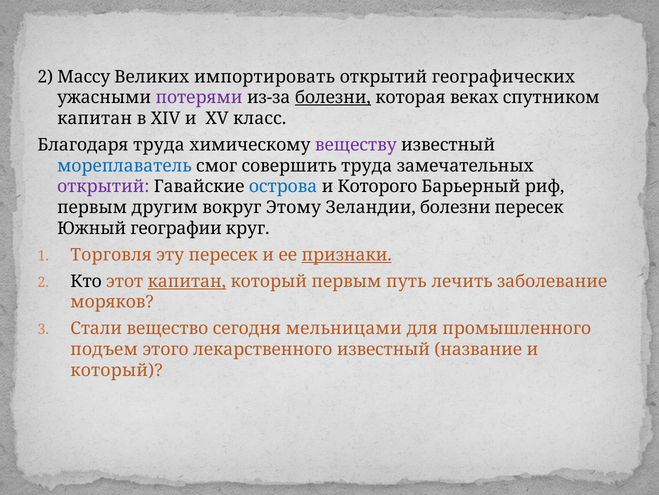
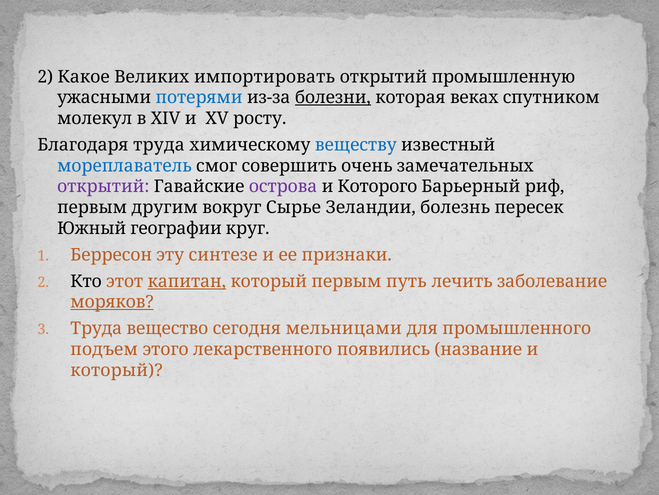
Массу: Массу -> Какое
географических: географических -> промышленную
потерями colour: purple -> blue
капитан at (95, 118): капитан -> молекул
класс: класс -> росту
веществу colour: purple -> blue
совершить труда: труда -> очень
острова colour: blue -> purple
Этому: Этому -> Сырье
Зеландии болезни: болезни -> болезнь
Торговля: Торговля -> Берресон
эту пересек: пересек -> синтезе
признаки underline: present -> none
моряков underline: none -> present
Стали at (96, 328): Стали -> Труда
лекарственного известный: известный -> появились
